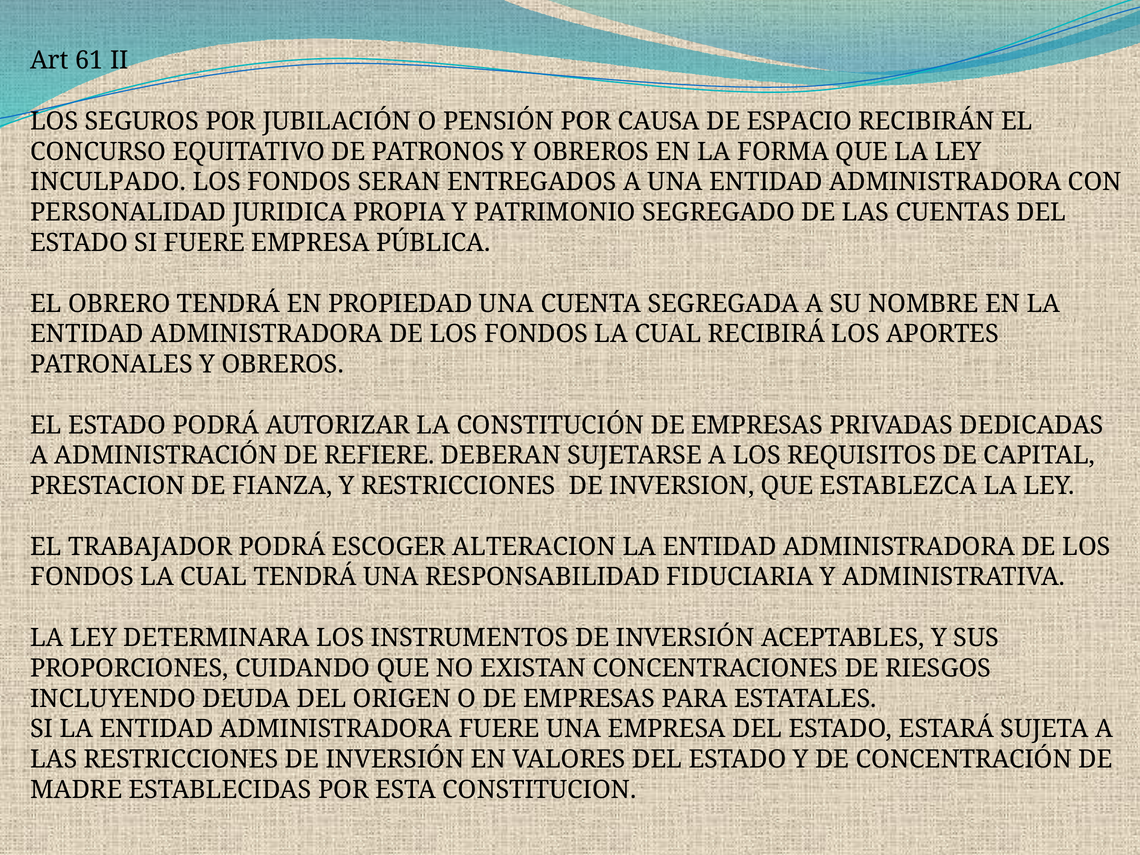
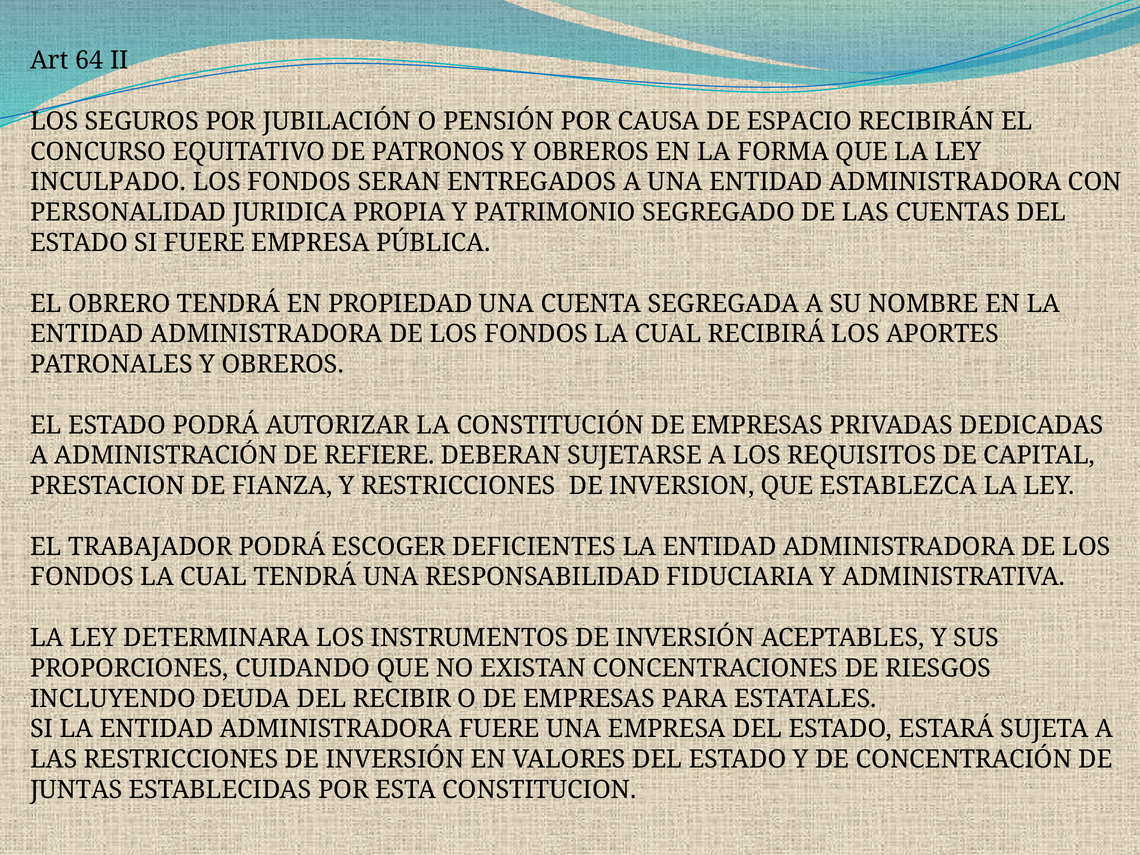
61: 61 -> 64
ALTERACION: ALTERACION -> DEFICIENTES
ORIGEN: ORIGEN -> RECIBIR
MADRE: MADRE -> JUNTAS
